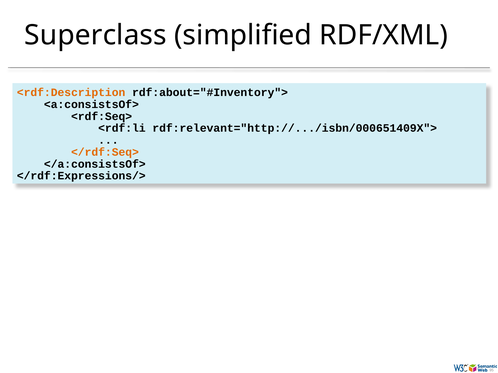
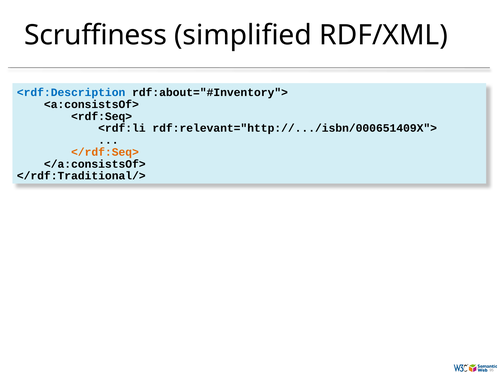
Superclass: Superclass -> Scruffiness
<rdf:Description colour: orange -> blue
</rdf:Expressions/>: </rdf:Expressions/> -> </rdf:Traditional/>
